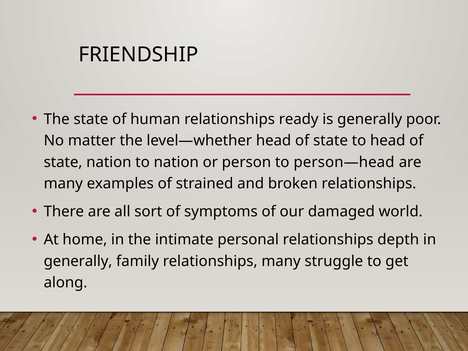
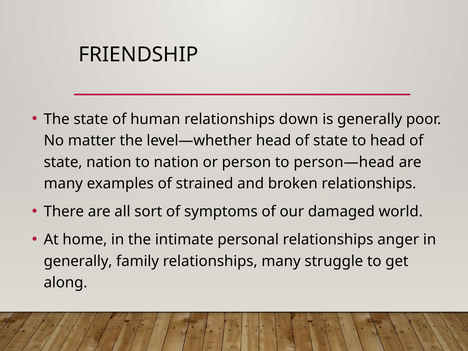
ready: ready -> down
depth: depth -> anger
